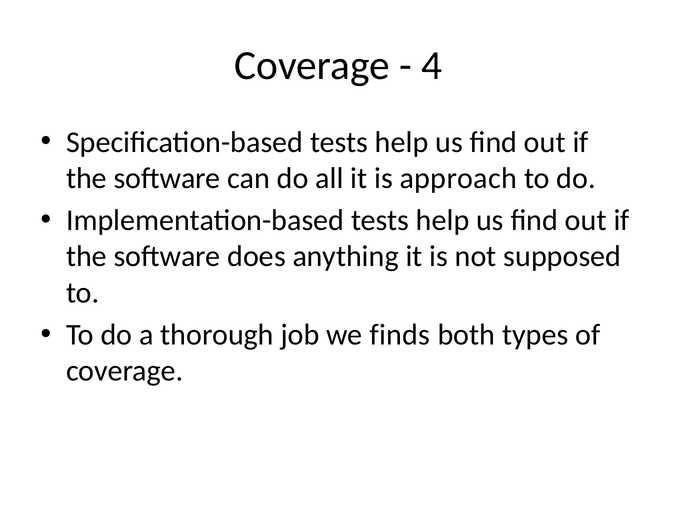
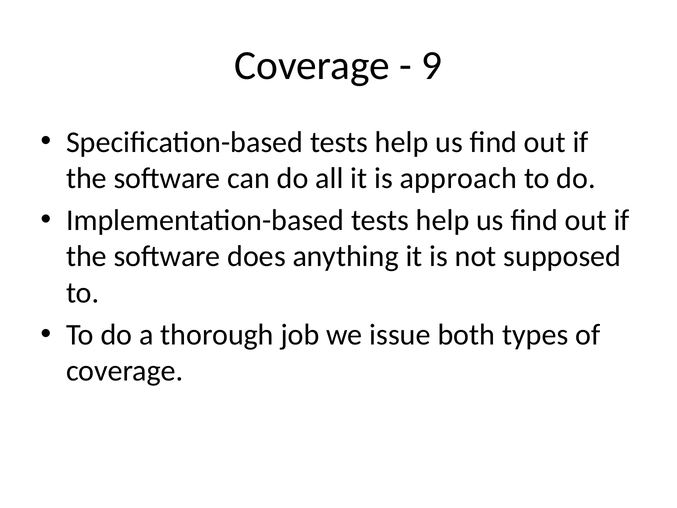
4: 4 -> 9
finds: finds -> issue
